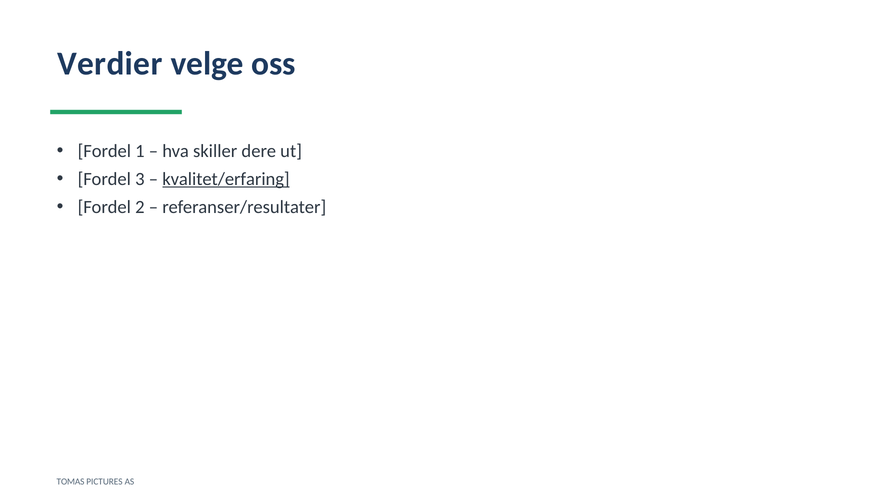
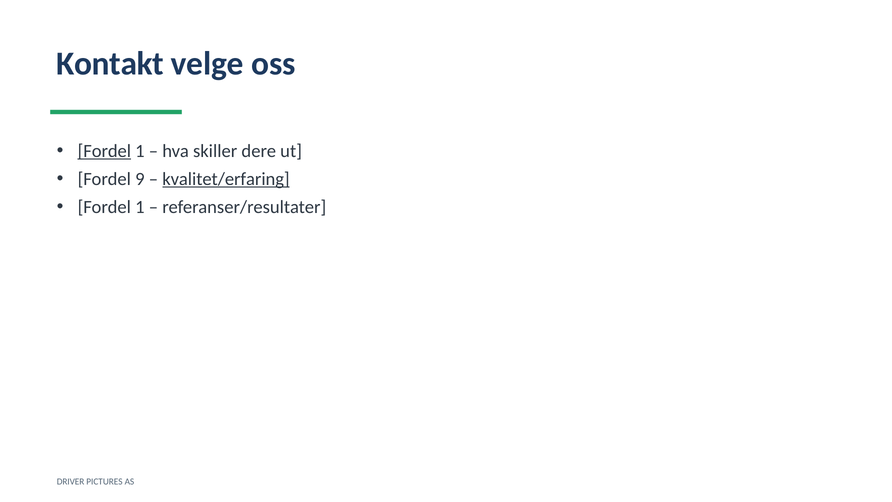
Verdier: Verdier -> Kontakt
Fordel at (104, 151) underline: none -> present
3: 3 -> 9
2 at (140, 207): 2 -> 1
TOMAS: TOMAS -> DRIVER
